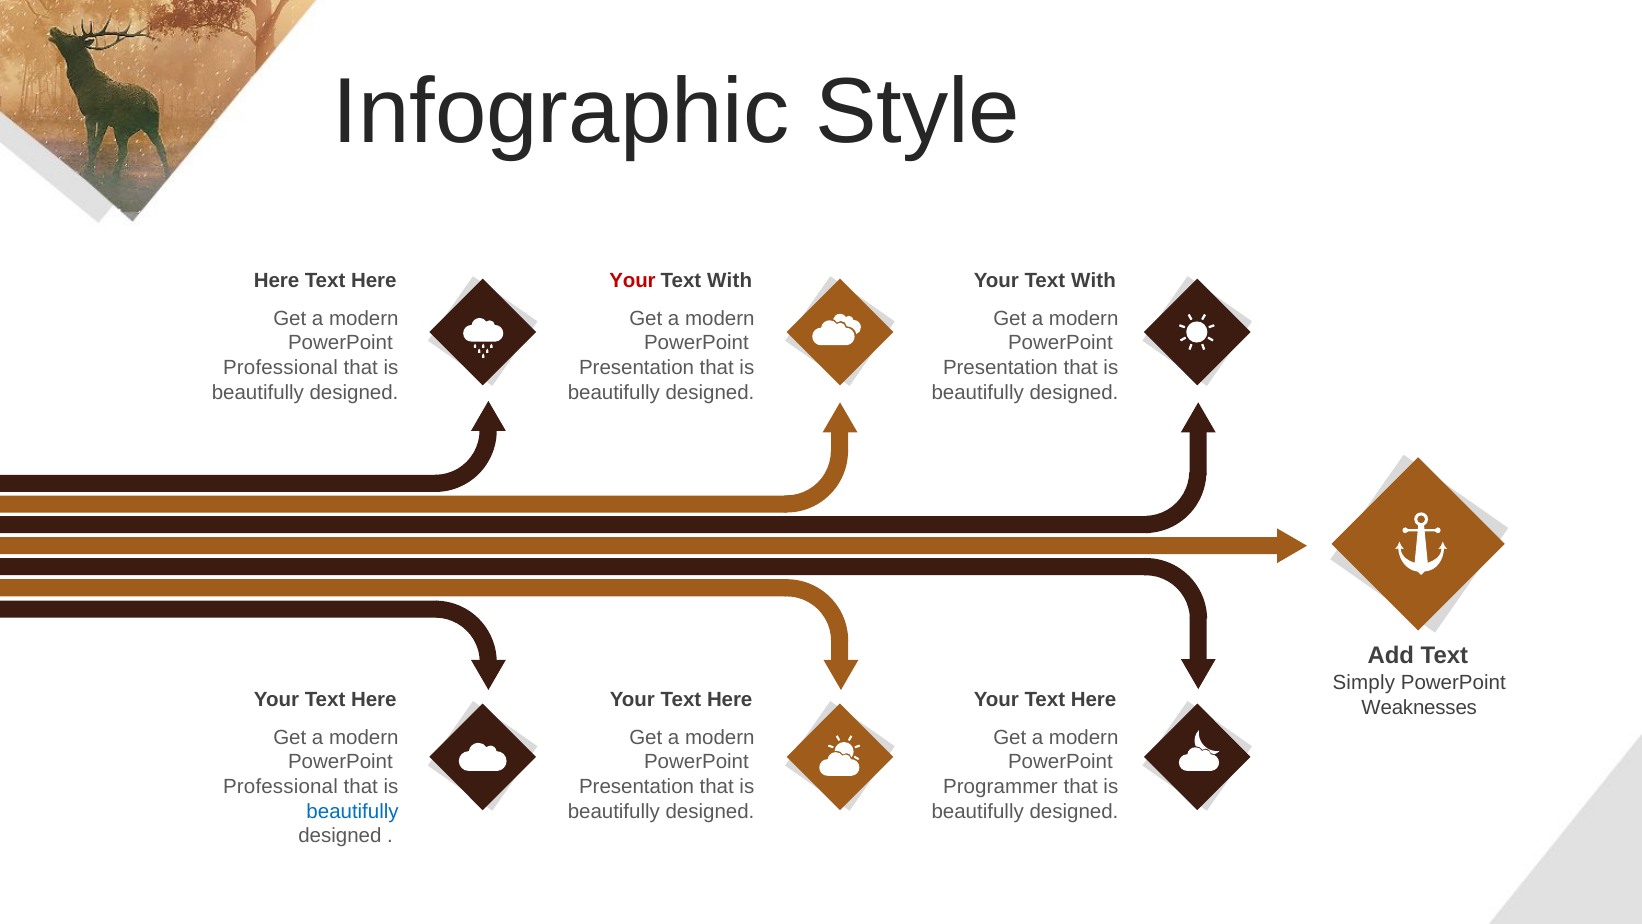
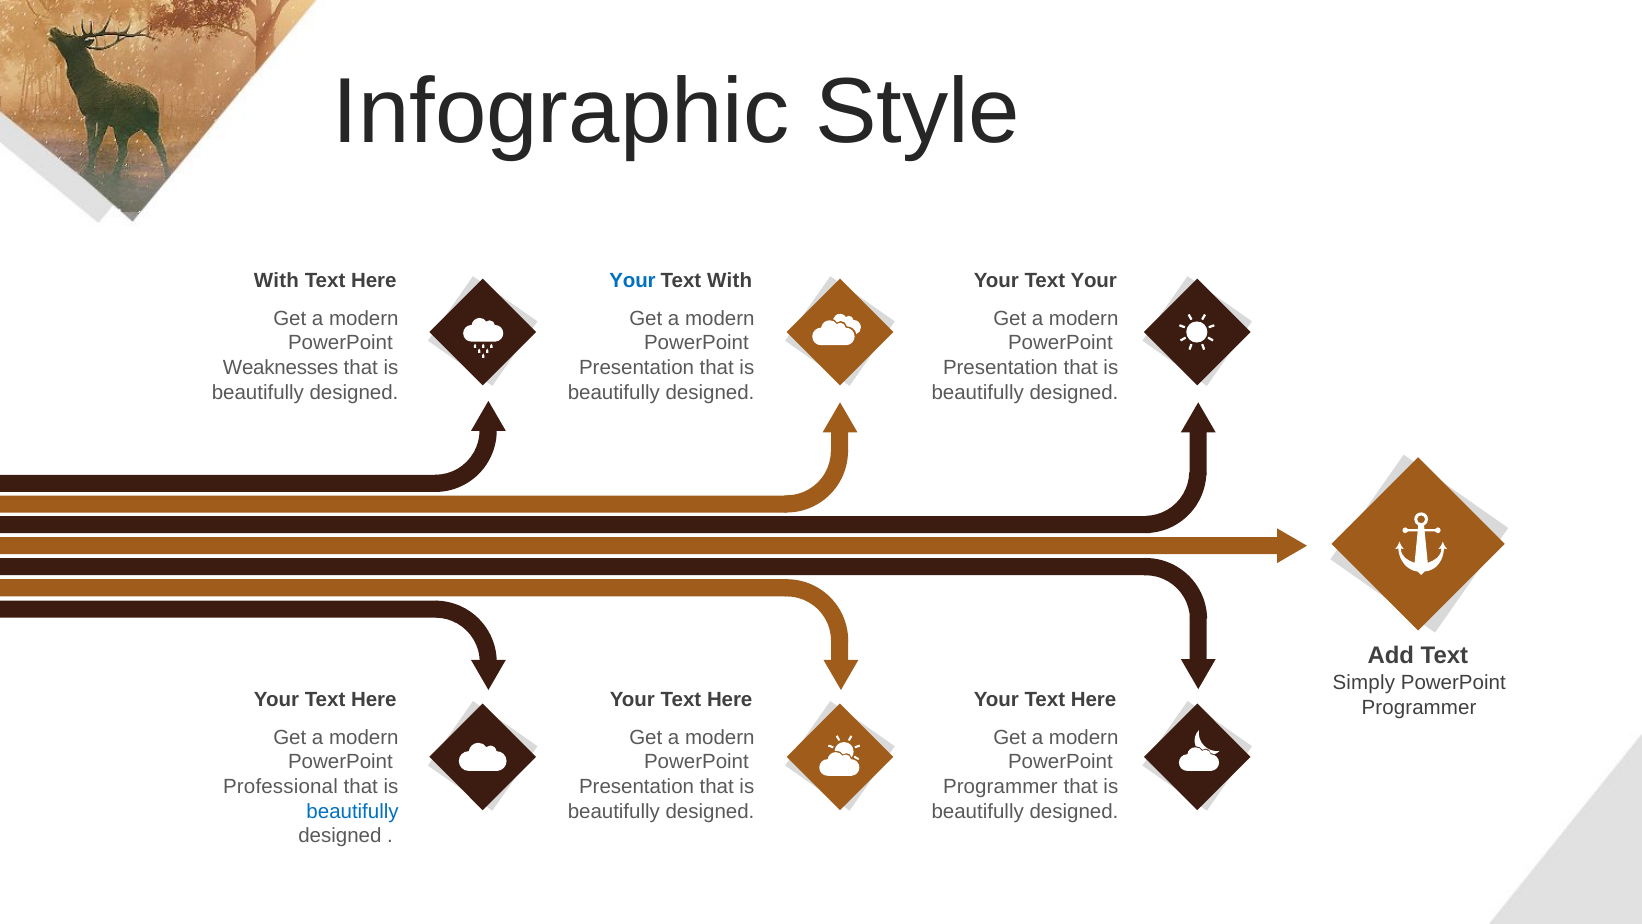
Here at (277, 281): Here -> With
Your at (633, 281) colour: red -> blue
With at (1094, 281): With -> Your
Professional at (280, 367): Professional -> Weaknesses
Weaknesses at (1419, 707): Weaknesses -> Programmer
